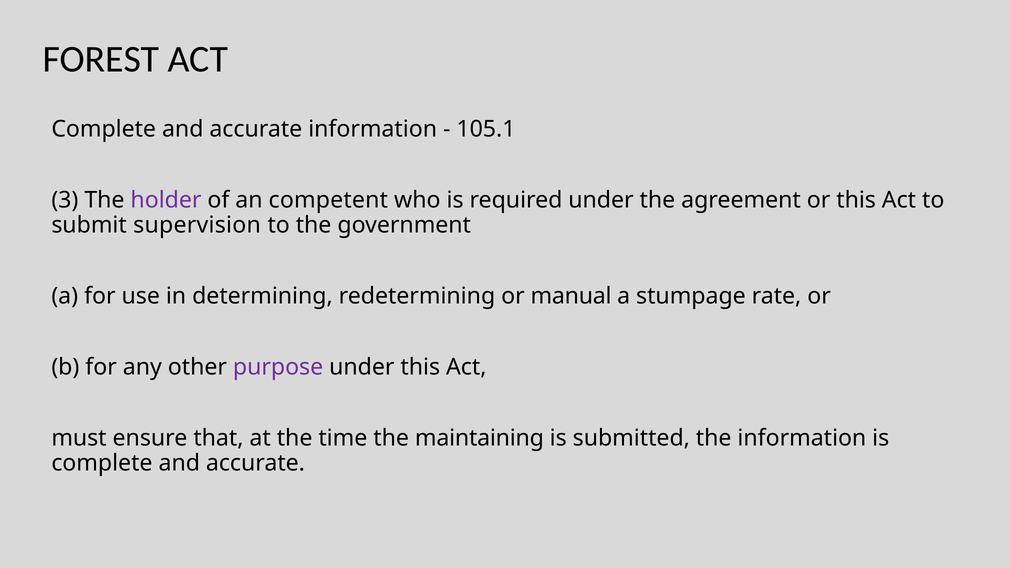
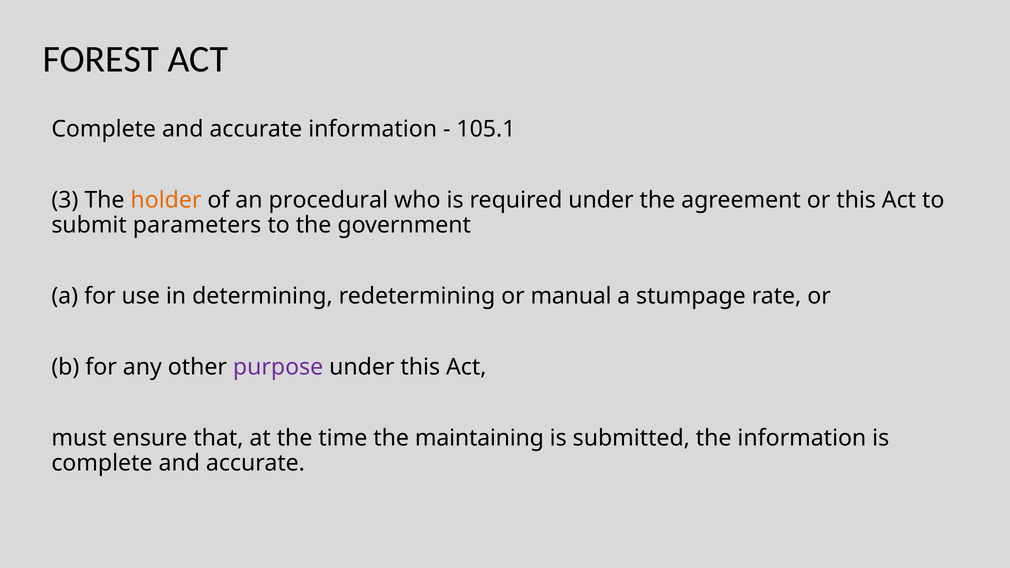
holder colour: purple -> orange
competent: competent -> procedural
supervision: supervision -> parameters
